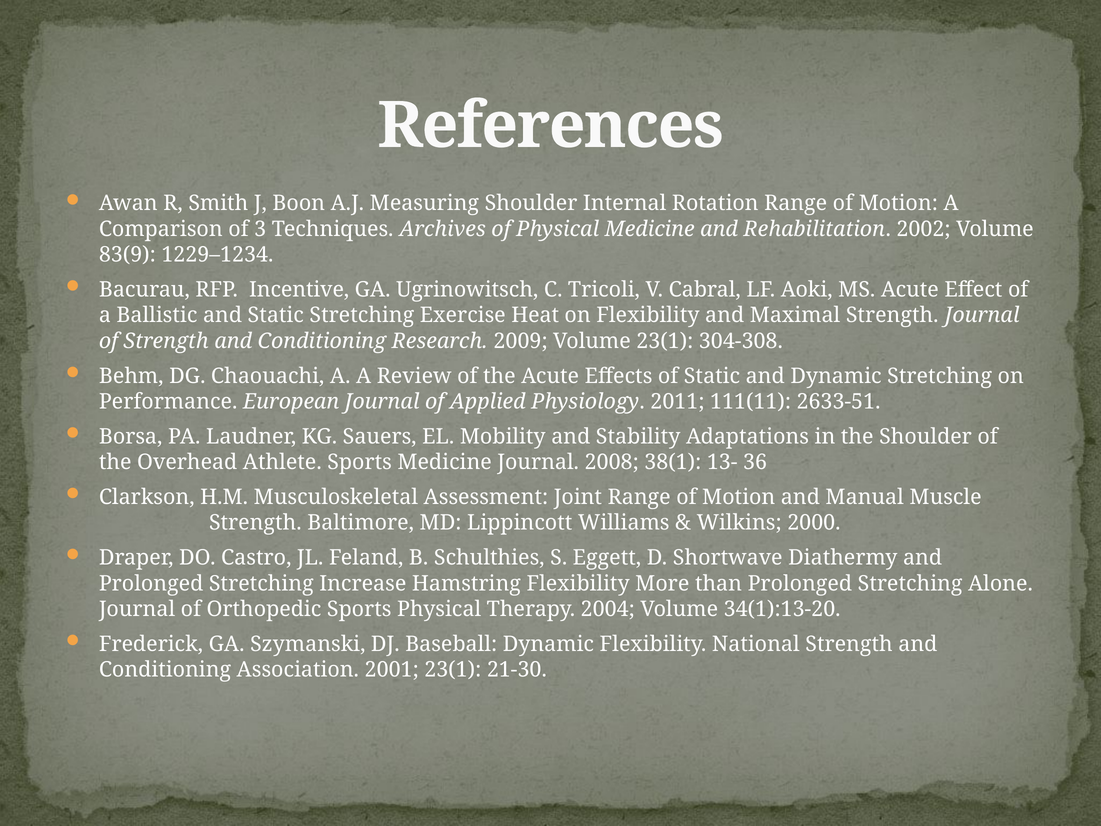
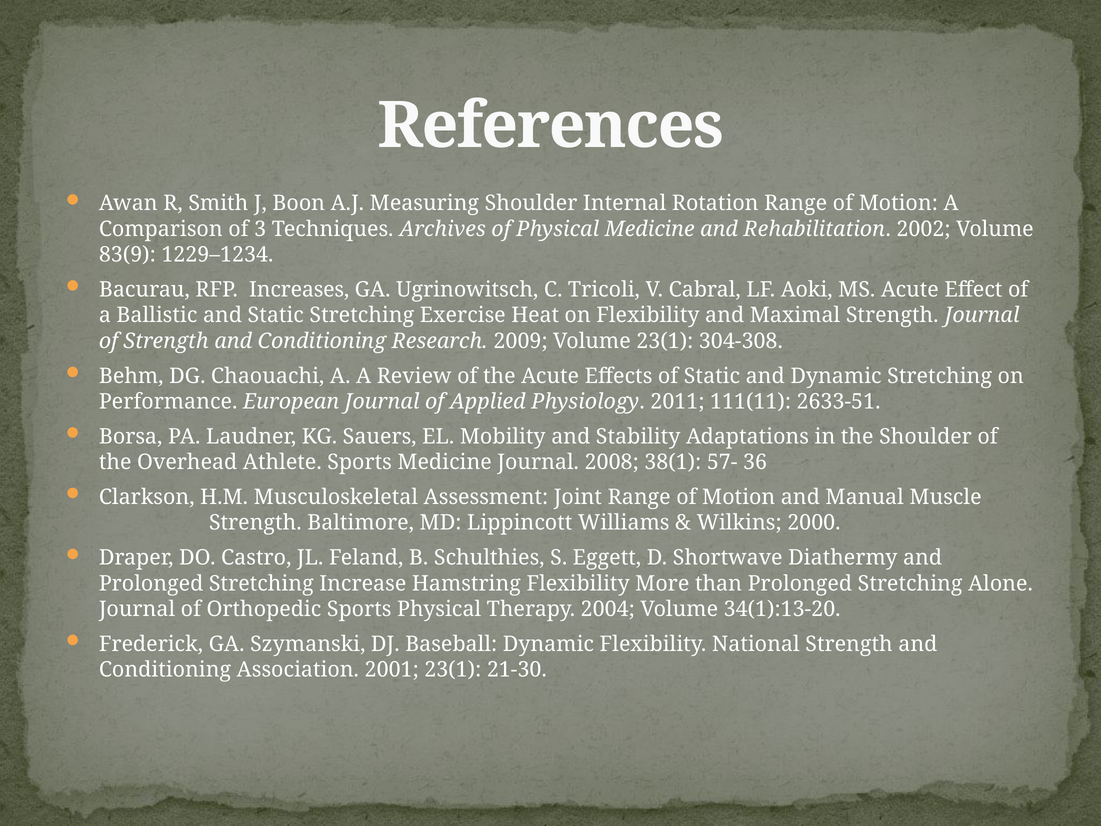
Incentive: Incentive -> Increases
13-: 13- -> 57-
